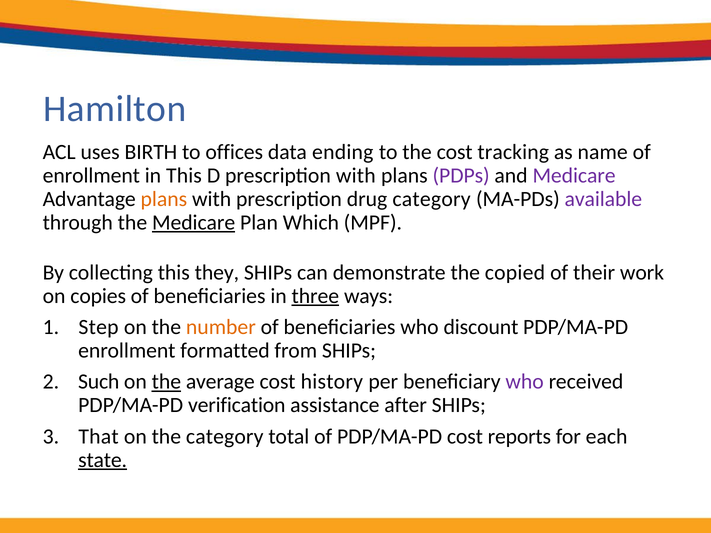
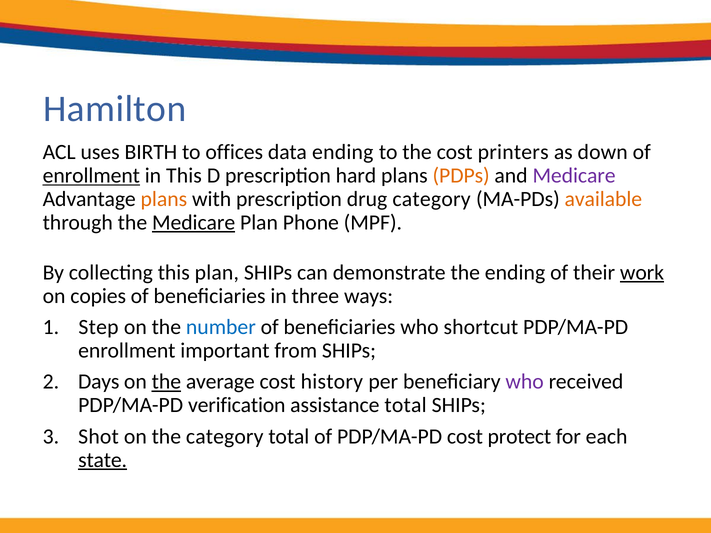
tracking: tracking -> printers
name: name -> down
enrollment at (91, 176) underline: none -> present
prescription with: with -> hard
PDPs colour: purple -> orange
available colour: purple -> orange
Which: Which -> Phone
this they: they -> plan
the copied: copied -> ending
work underline: none -> present
three underline: present -> none
number colour: orange -> blue
discount: discount -> shortcut
formatted: formatted -> important
Such: Such -> Days
assistance after: after -> total
That: That -> Shot
reports: reports -> protect
